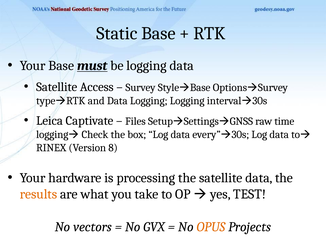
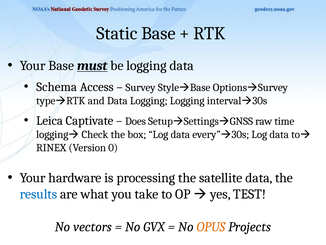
Satellite at (57, 87): Satellite -> Schema
Files: Files -> Does
8: 8 -> 0
results colour: orange -> blue
